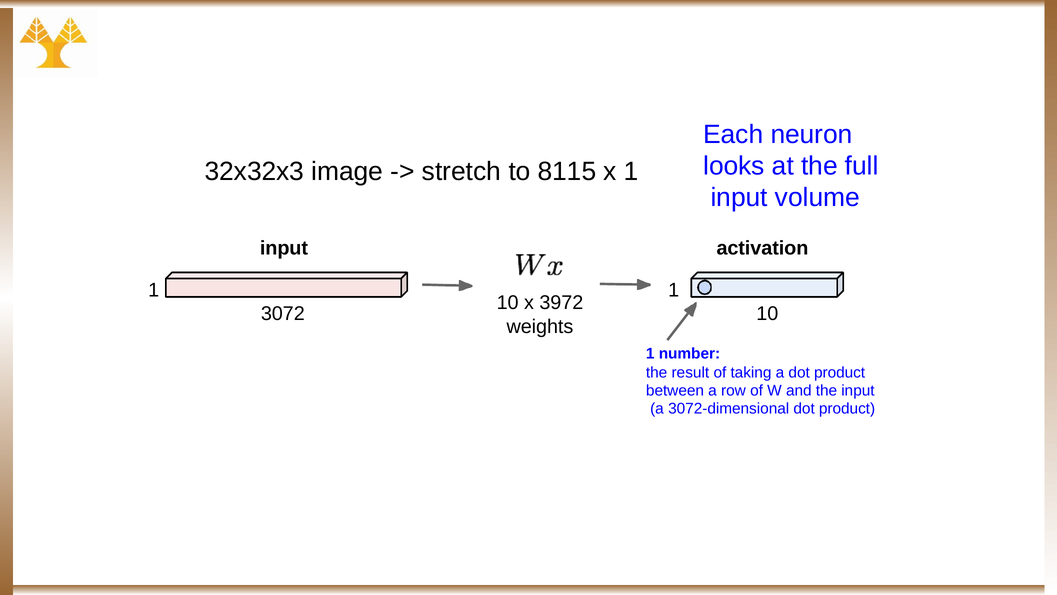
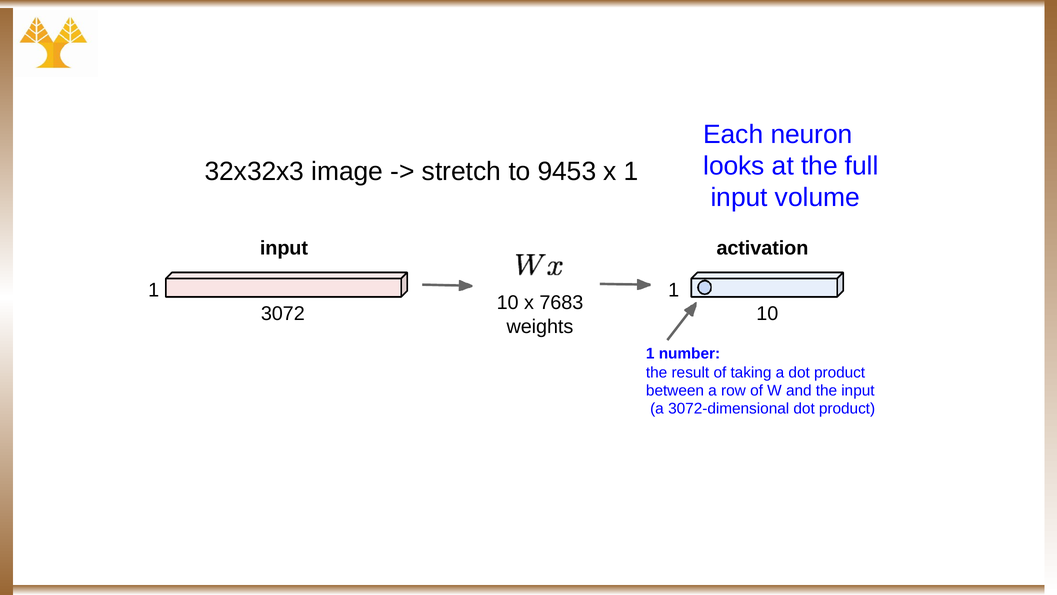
8115: 8115 -> 9453
3972: 3972 -> 7683
